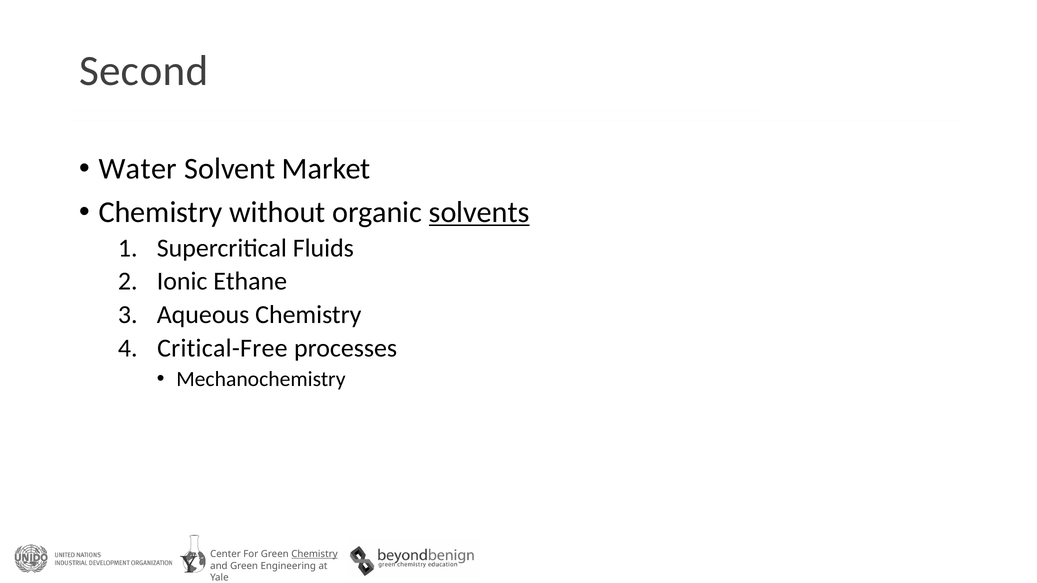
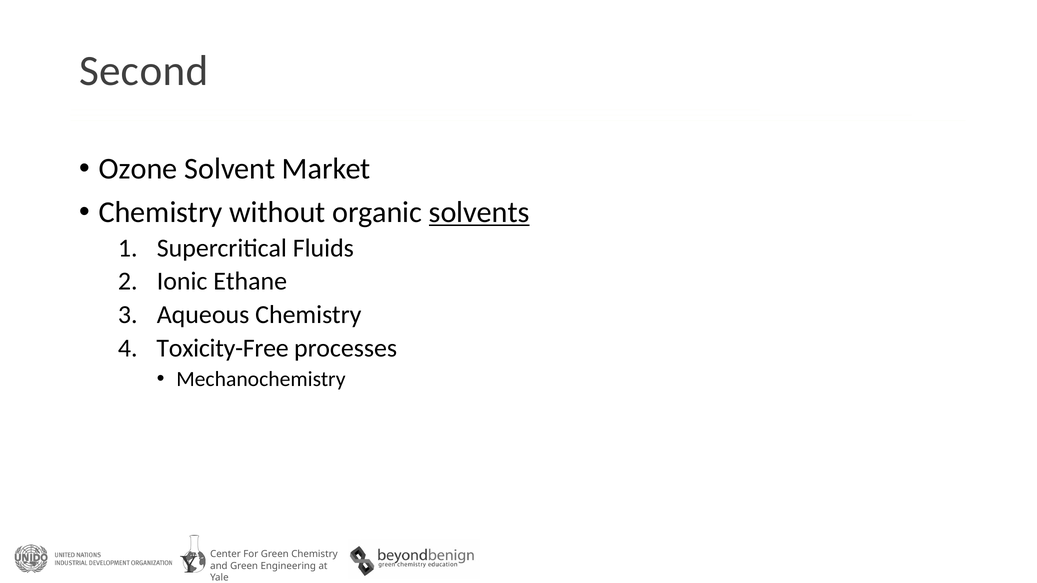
Water: Water -> Ozone
Critical-Free: Critical-Free -> Toxicity-Free
Chemistry at (314, 554) underline: present -> none
